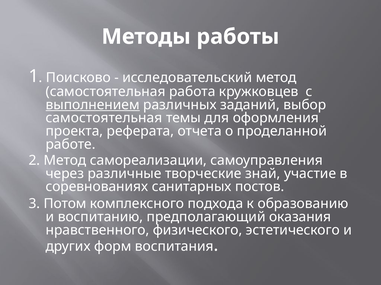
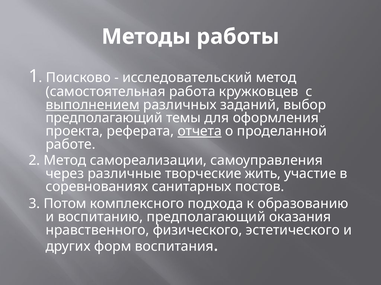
самостоятельная at (104, 118): самостоятельная -> предполагающий
отчета underline: none -> present
знай: знай -> жить
